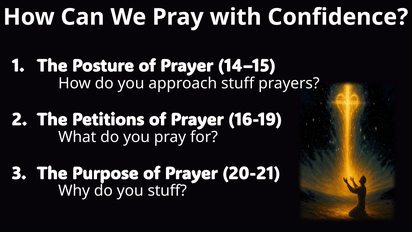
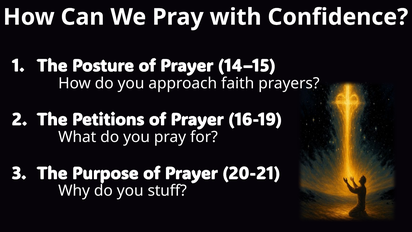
approach stuff: stuff -> faith
